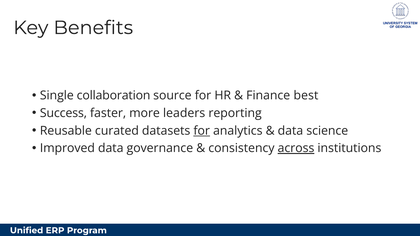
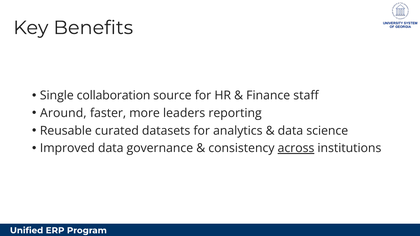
best: best -> staff
Success: Success -> Around
for at (202, 131) underline: present -> none
